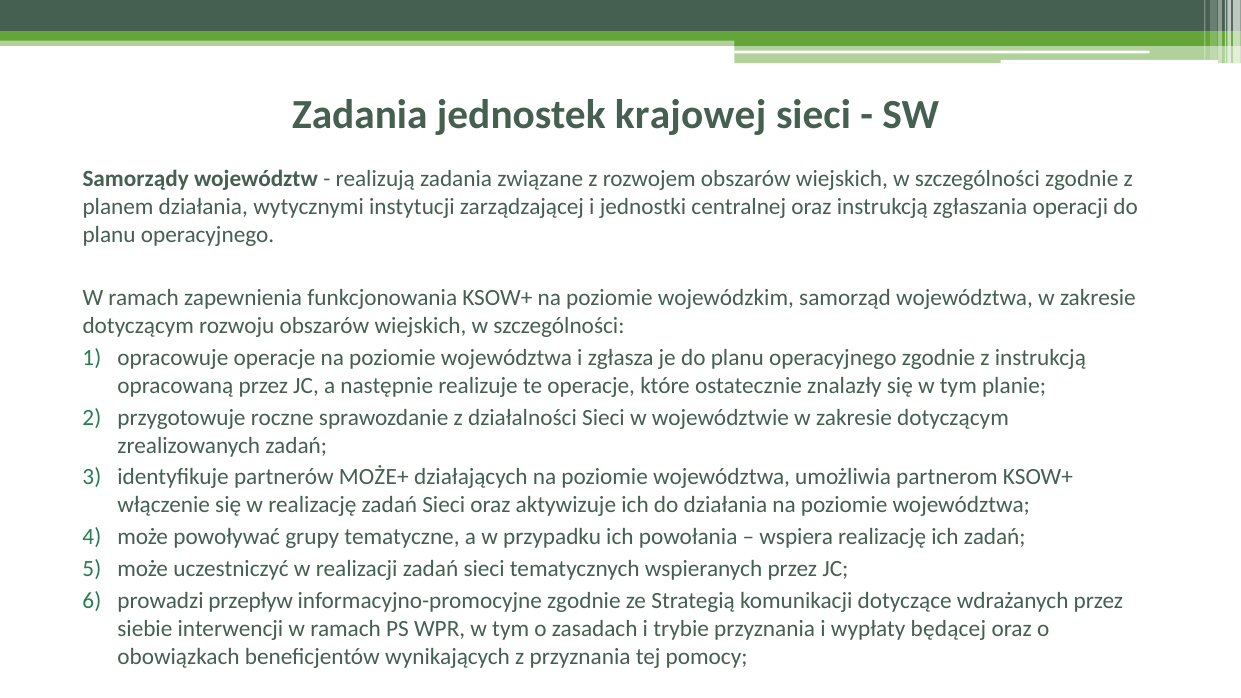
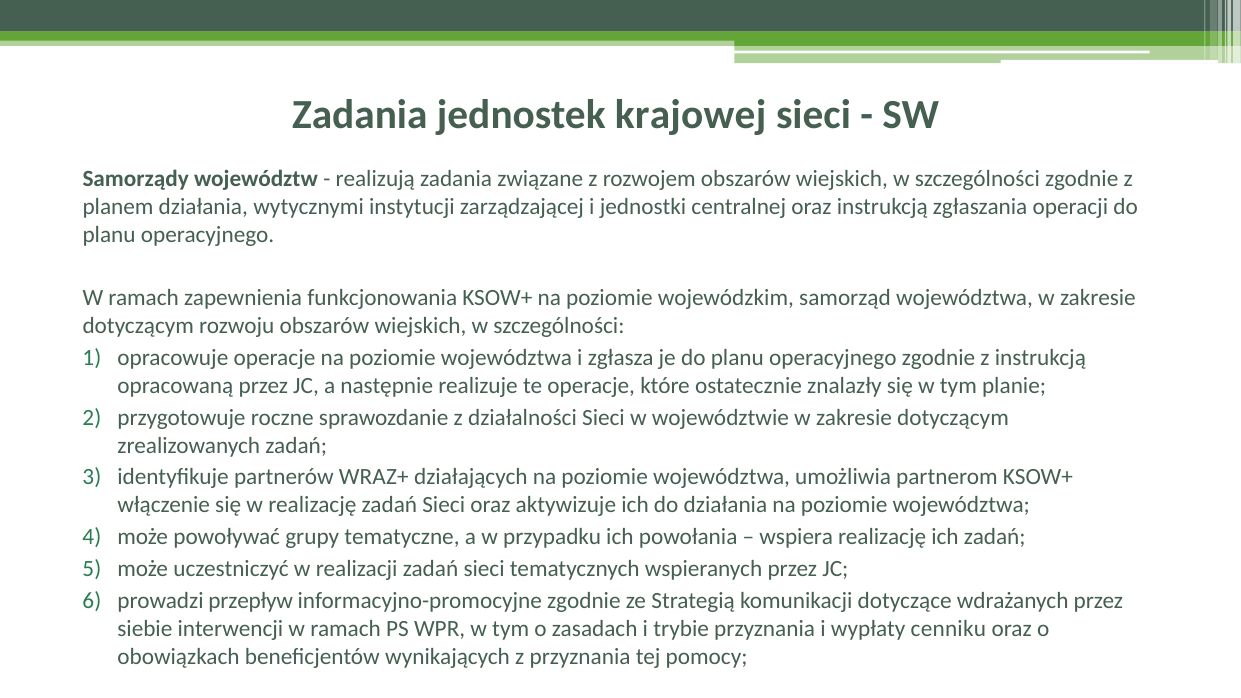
MOŻE+: MOŻE+ -> WRAZ+
będącej: będącej -> cenniku
